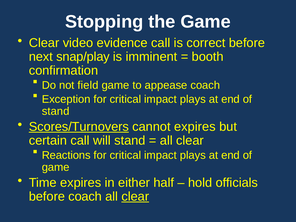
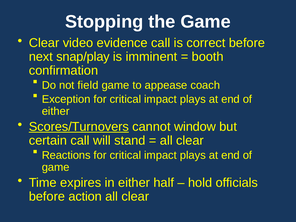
stand at (56, 111): stand -> either
cannot expires: expires -> window
before coach: coach -> action
clear at (135, 196) underline: present -> none
